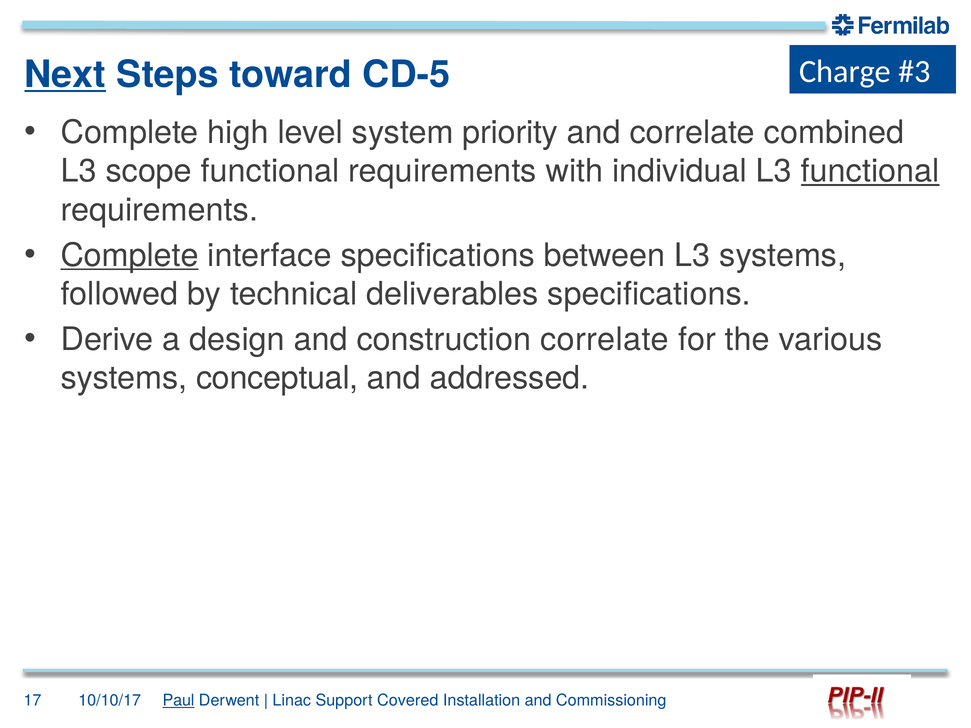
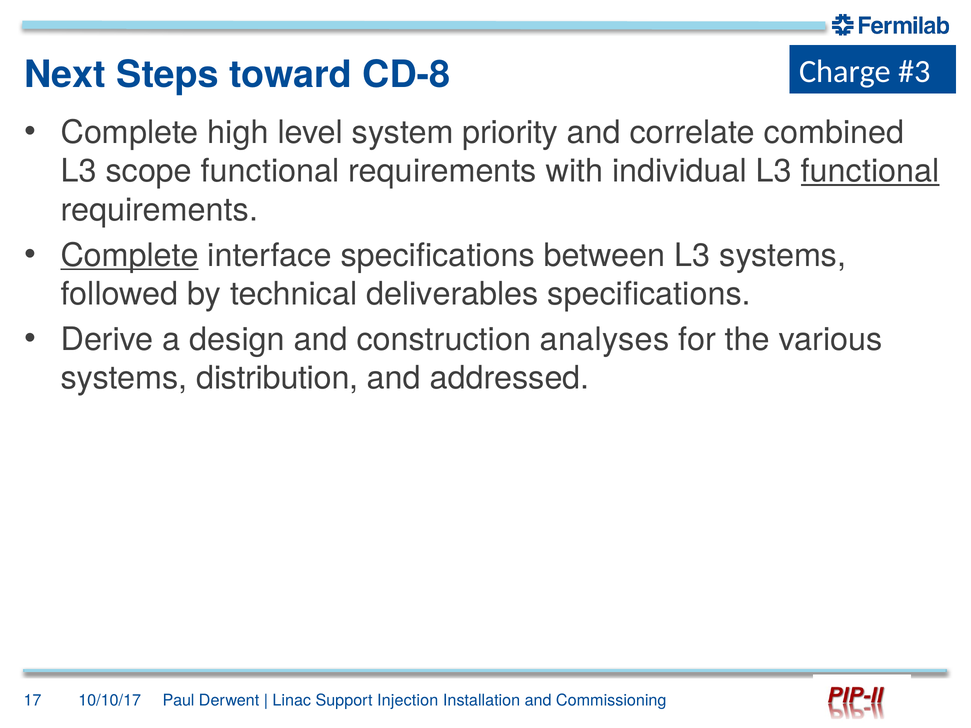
Next underline: present -> none
CD-5: CD-5 -> CD-8
construction correlate: correlate -> analyses
conceptual: conceptual -> distribution
Paul underline: present -> none
Covered: Covered -> Injection
